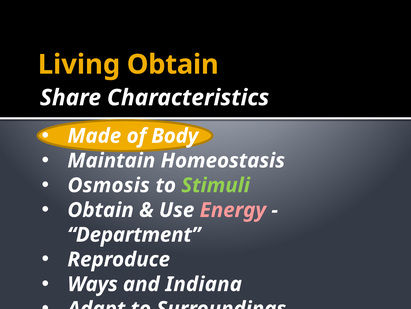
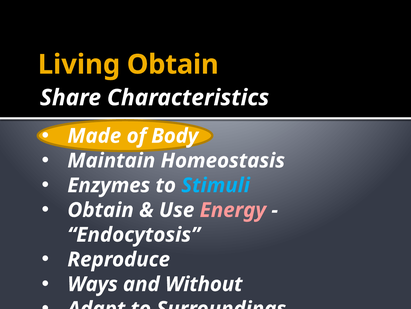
Osmosis: Osmosis -> Enzymes
Stimuli colour: light green -> light blue
Department: Department -> Endocytosis
Indiana: Indiana -> Without
